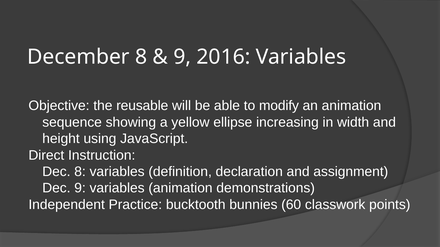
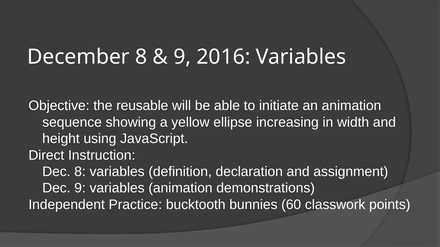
modify: modify -> initiate
